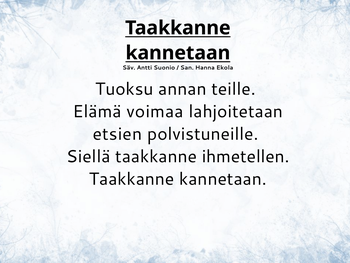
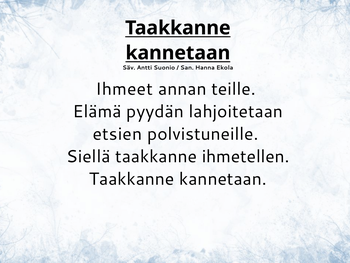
Tuoksu: Tuoksu -> Ihmeet
voimaa: voimaa -> pyydän
